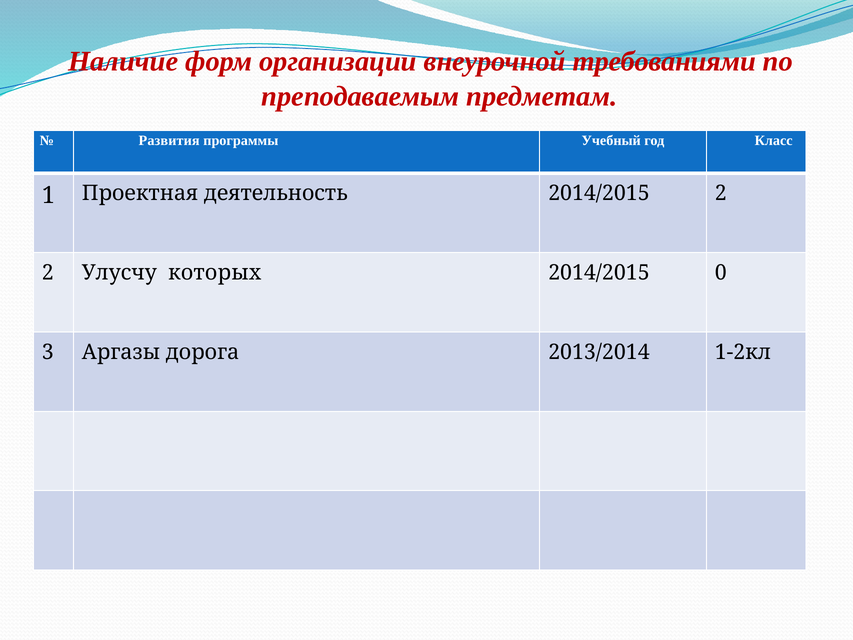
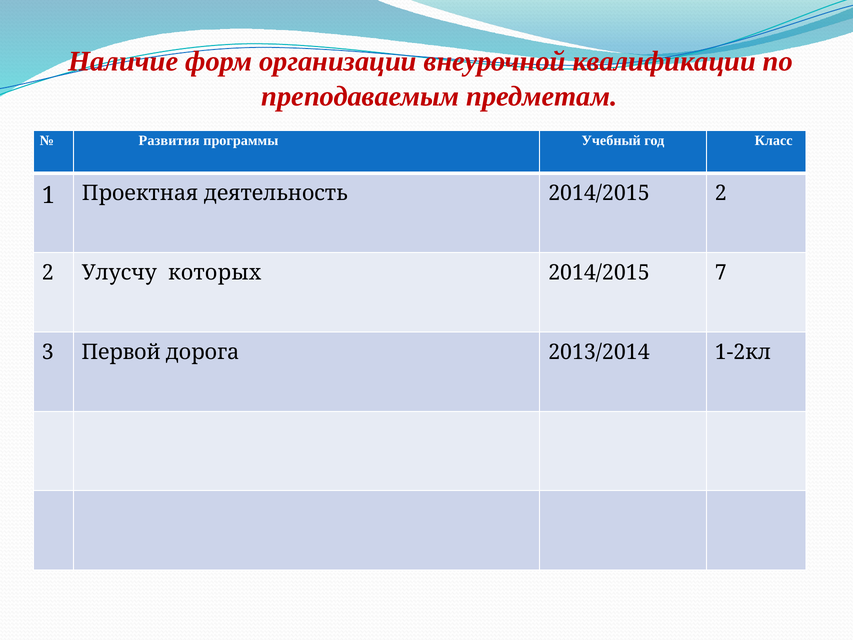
требованиями: требованиями -> квалификации
0: 0 -> 7
Аргазы: Аргазы -> Первой
